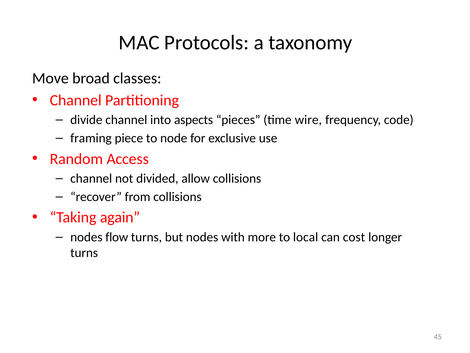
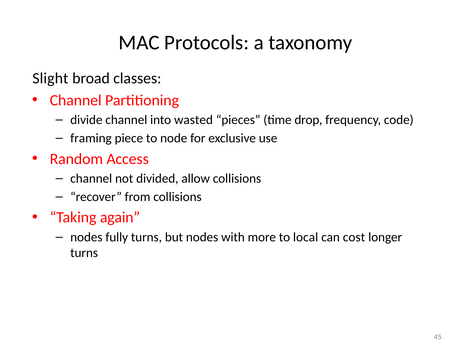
Move: Move -> Slight
aspects: aspects -> wasted
wire: wire -> drop
flow: flow -> fully
